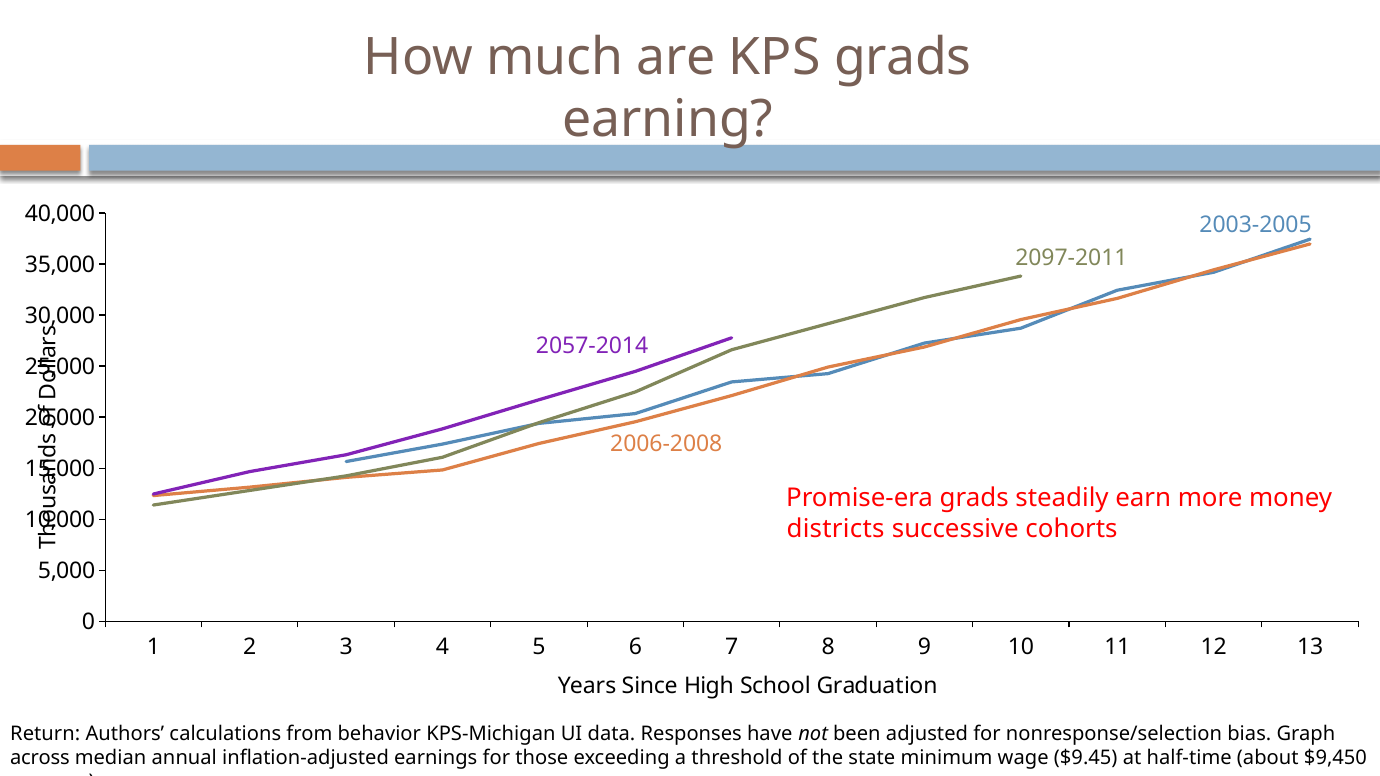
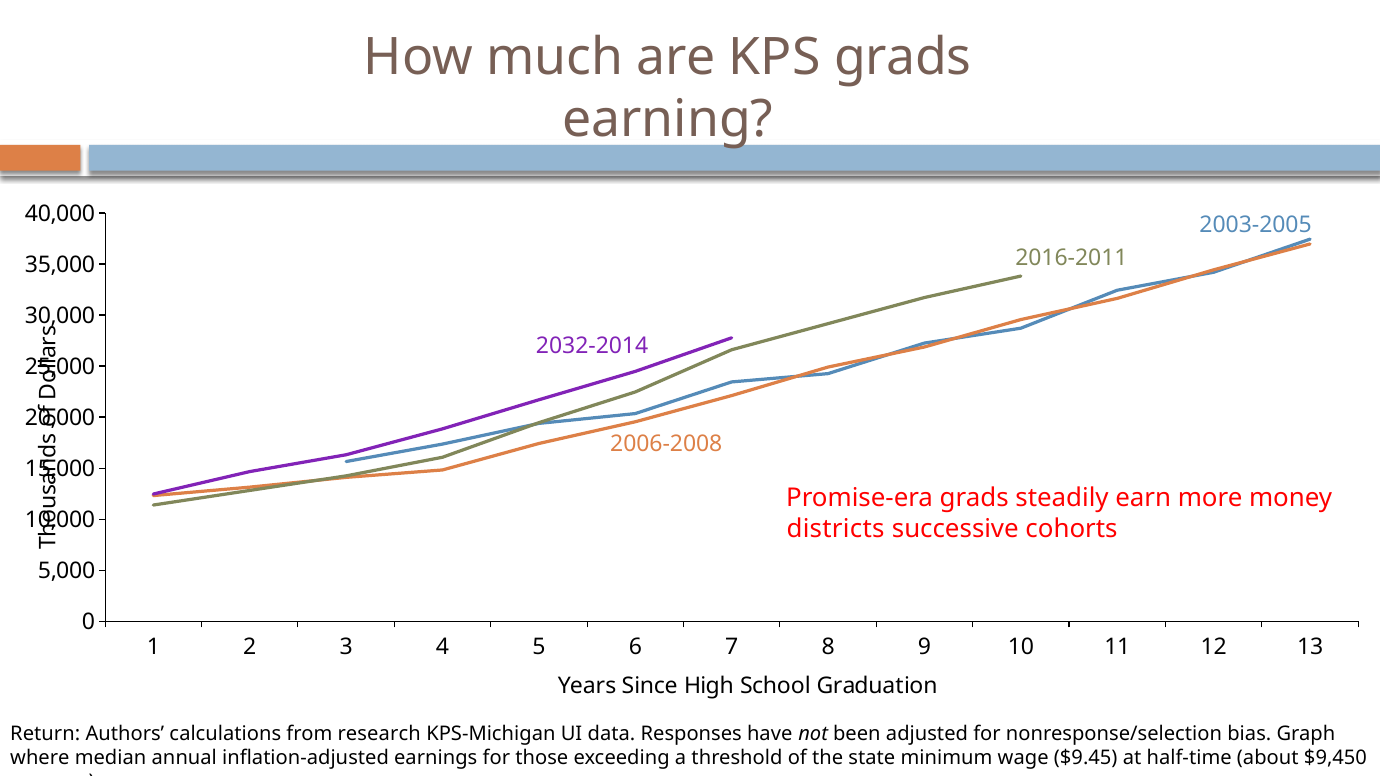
2097-2011: 2097-2011 -> 2016-2011
2057-2014: 2057-2014 -> 2032-2014
behavior: behavior -> research
across: across -> where
